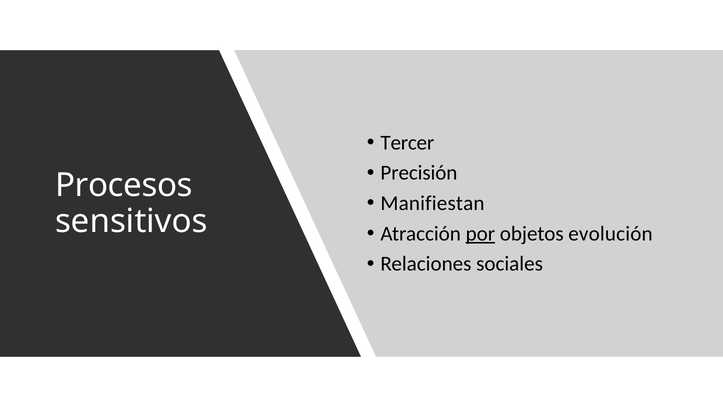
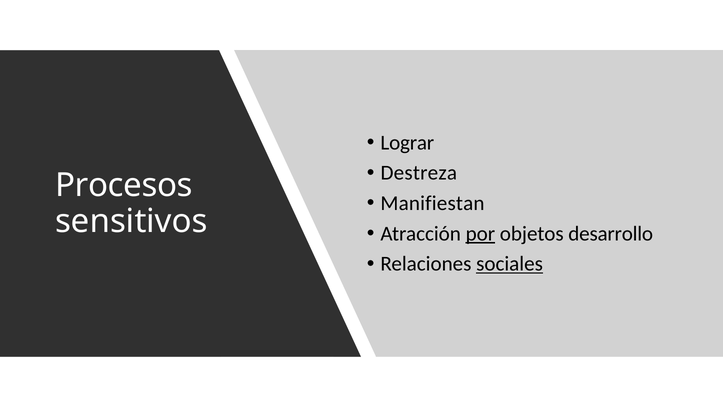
Tercer: Tercer -> Lograr
Precisión: Precisión -> Destreza
evolución: evolución -> desarrollo
sociales underline: none -> present
